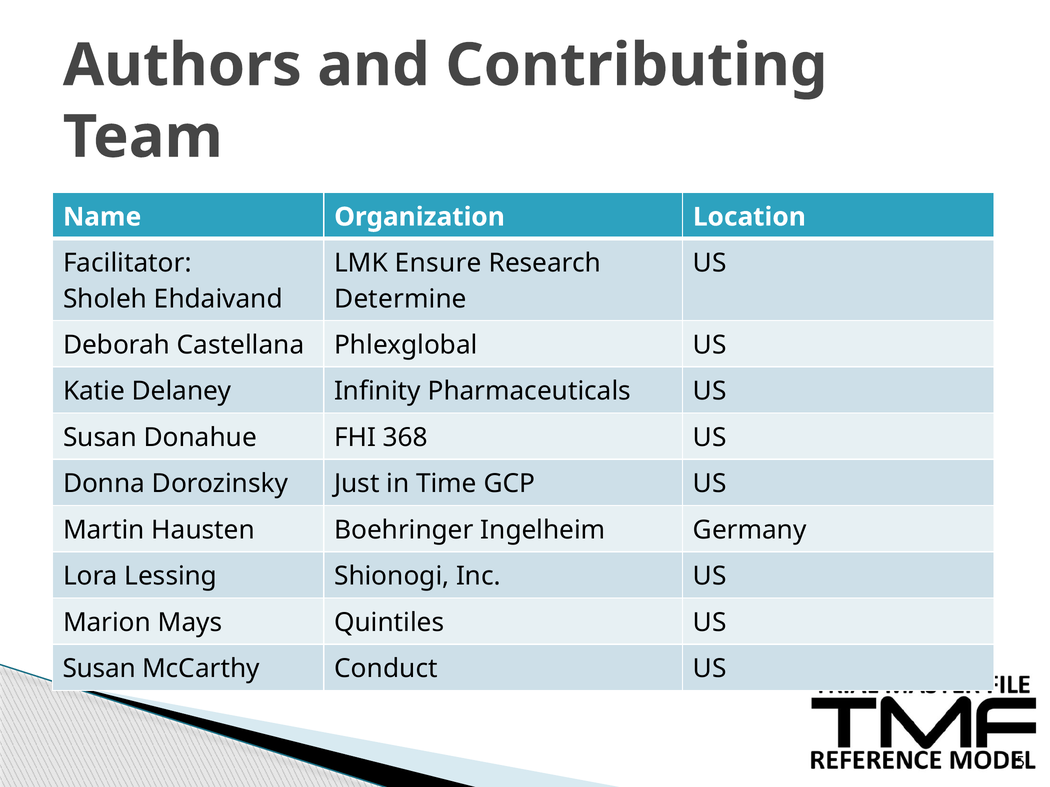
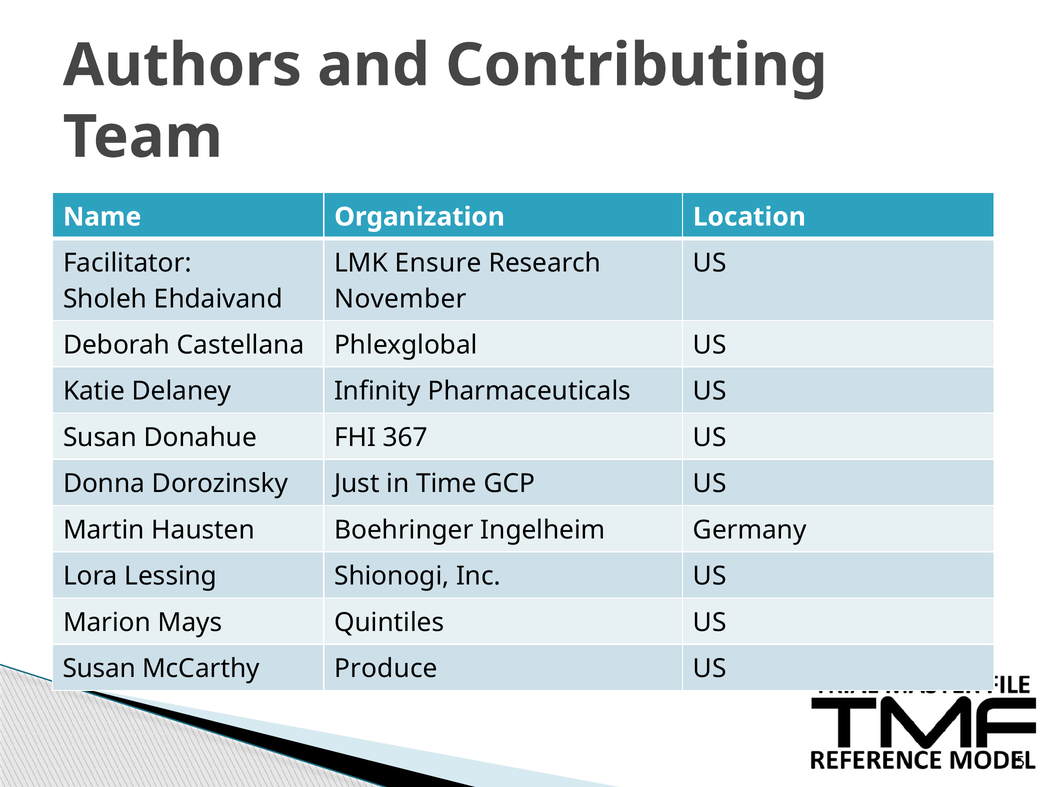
Determine: Determine -> November
368: 368 -> 367
Conduct: Conduct -> Produce
